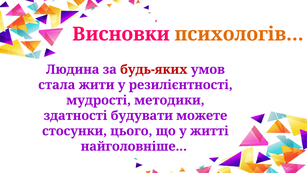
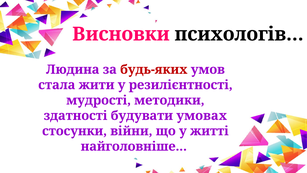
психологів… colour: orange -> black
можете: можете -> умовах
цього: цього -> війни
